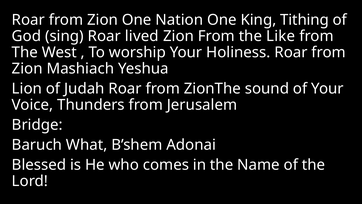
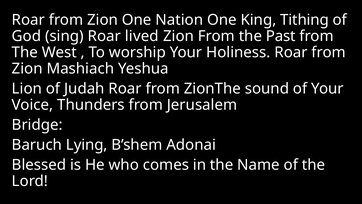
Like: Like -> Past
What: What -> Lying
